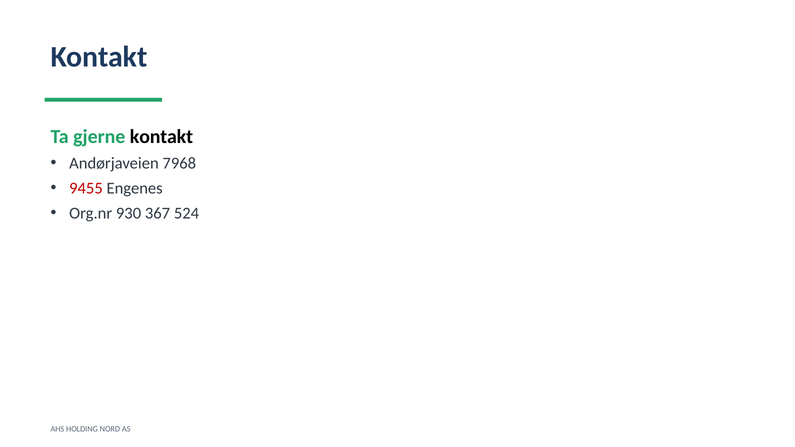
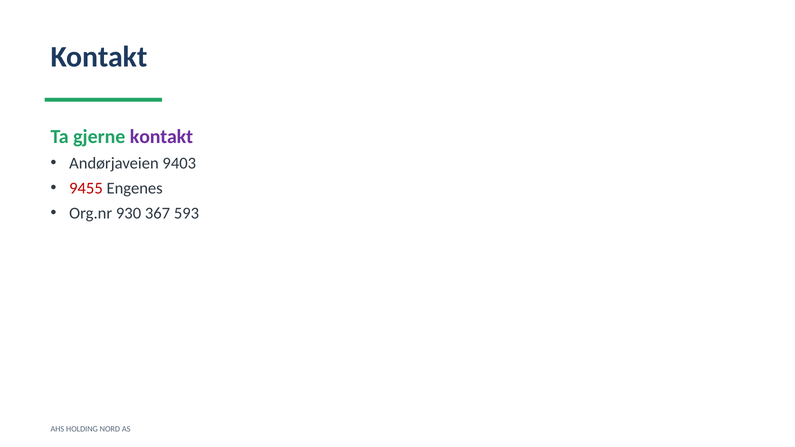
kontakt at (161, 137) colour: black -> purple
7968: 7968 -> 9403
524: 524 -> 593
